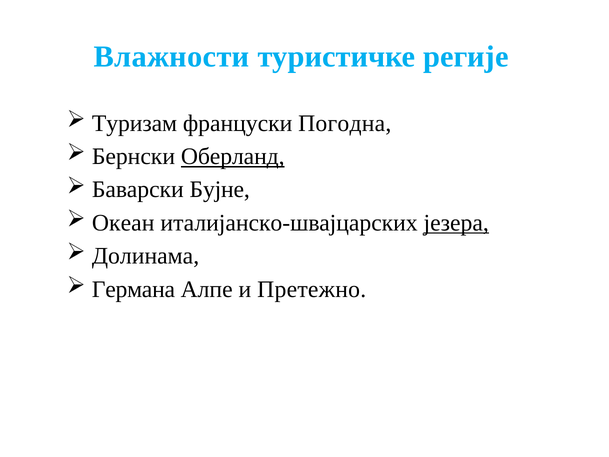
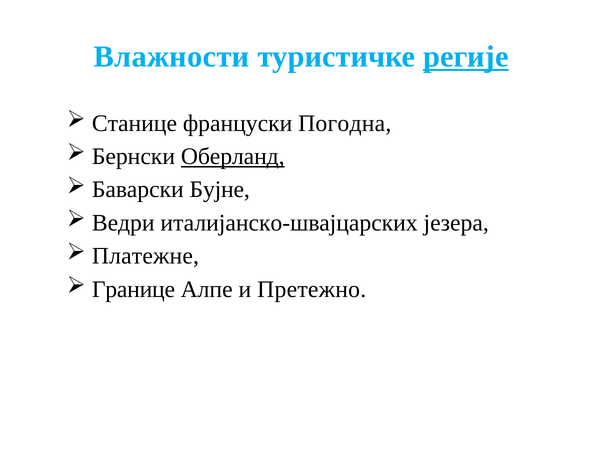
регије underline: none -> present
Туризам: Туризам -> Станице
Океан: Океан -> Ведри
језера underline: present -> none
Долинама: Долинама -> Платежне
Германа: Германа -> Границе
